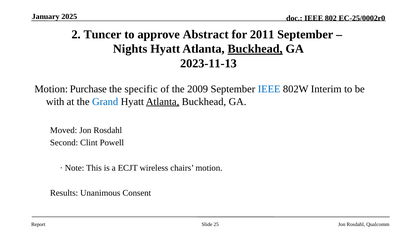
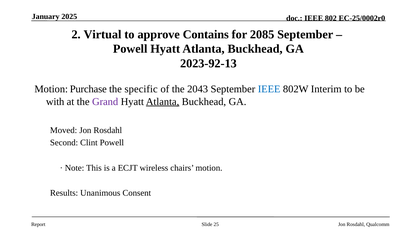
Tuncer: Tuncer -> Virtual
Abstract: Abstract -> Contains
2011: 2011 -> 2085
Nights at (130, 49): Nights -> Powell
Buckhead at (255, 49) underline: present -> none
2023-11-13: 2023-11-13 -> 2023-92-13
2009: 2009 -> 2043
Grand colour: blue -> purple
